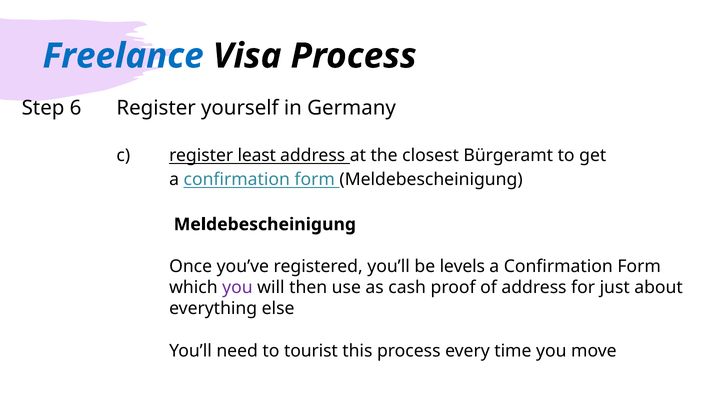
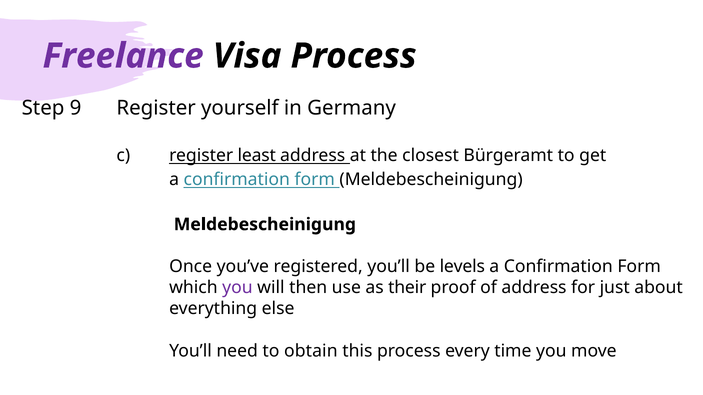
Freelance colour: blue -> purple
6: 6 -> 9
cash: cash -> their
tourist: tourist -> obtain
